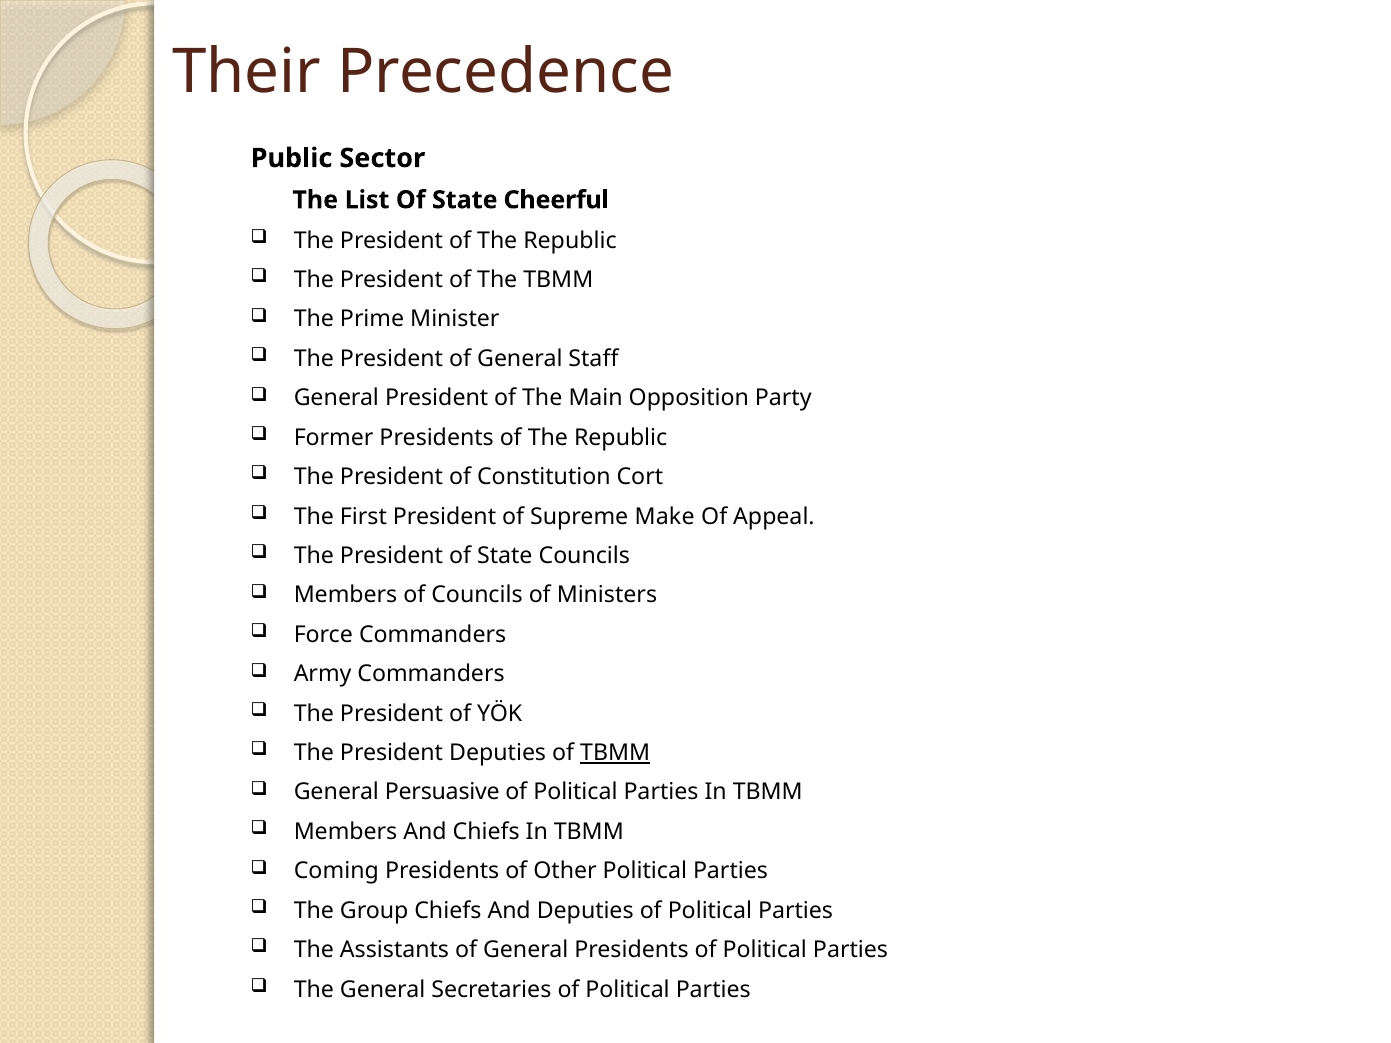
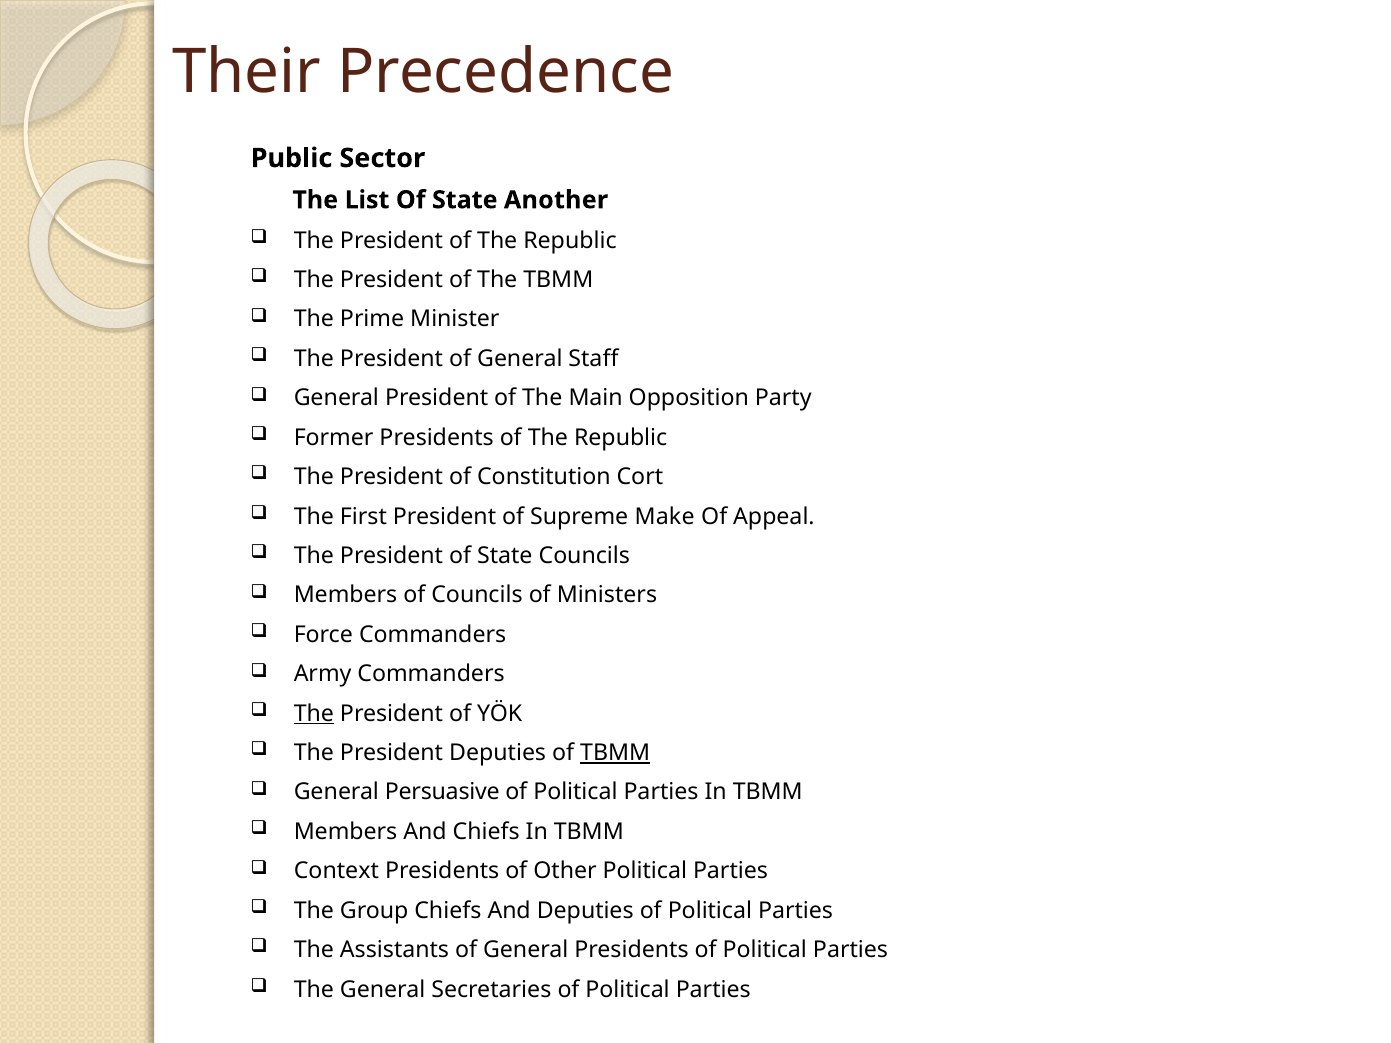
Cheerful: Cheerful -> Another
The at (314, 714) underline: none -> present
Coming: Coming -> Context
